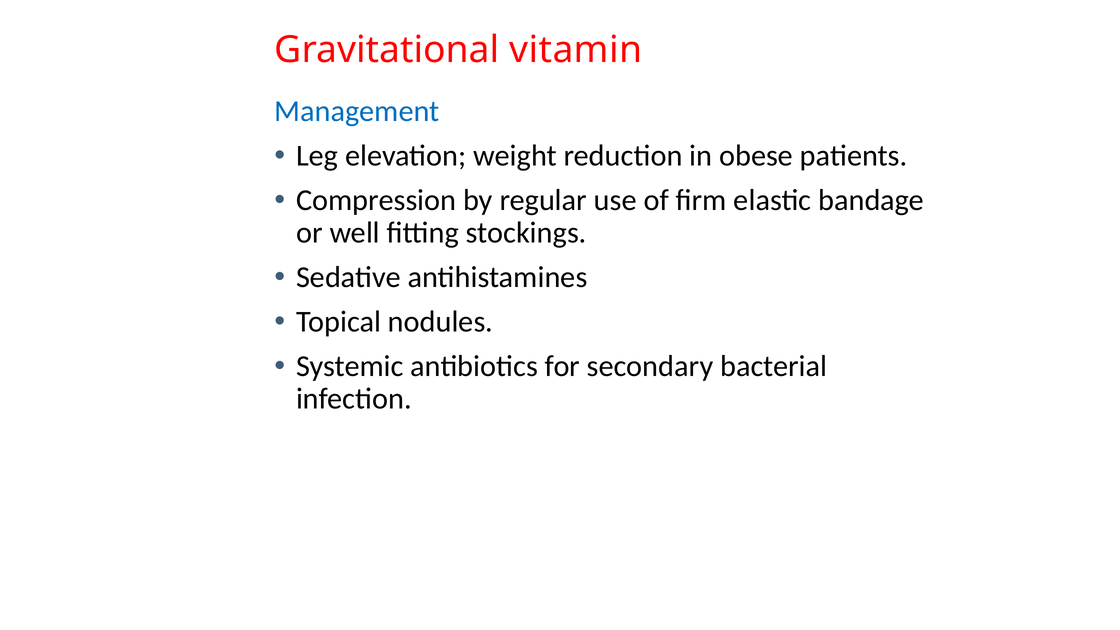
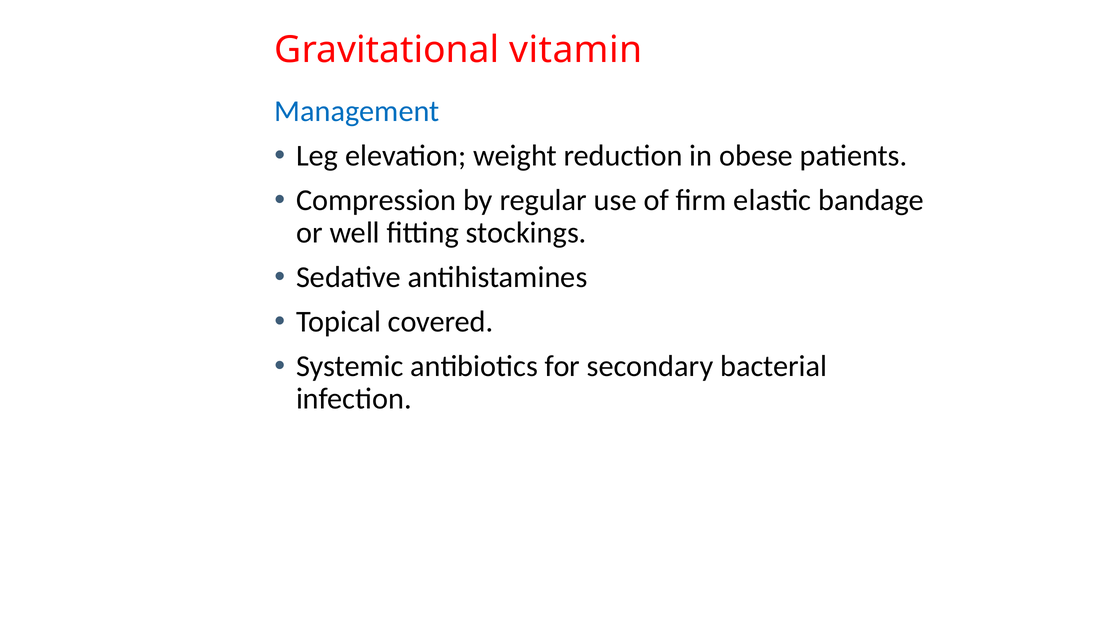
nodules: nodules -> covered
